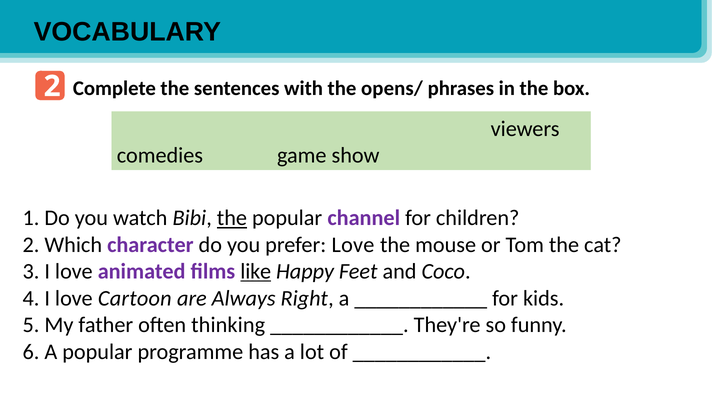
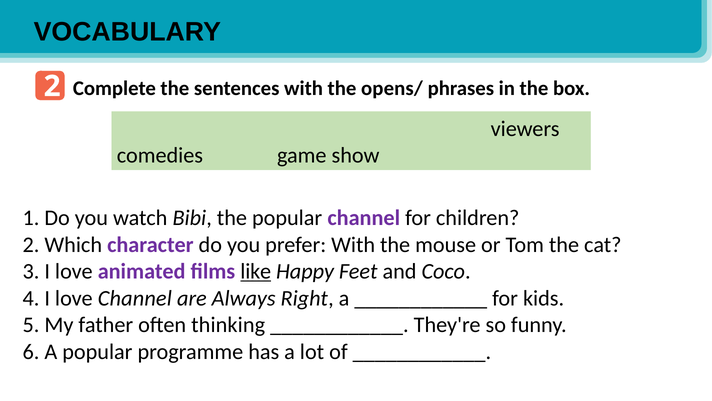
the at (232, 218) underline: present -> none
prefer Love: Love -> With
love Cartoon: Cartoon -> Channel
